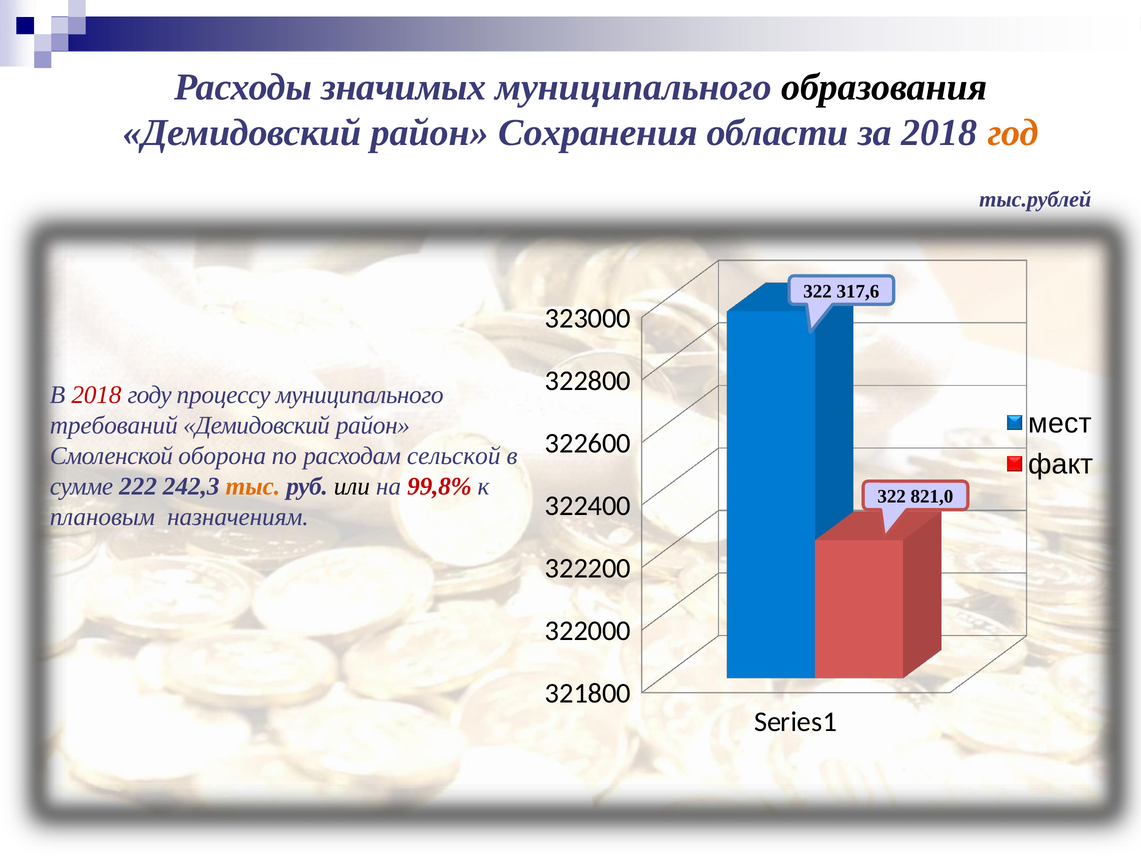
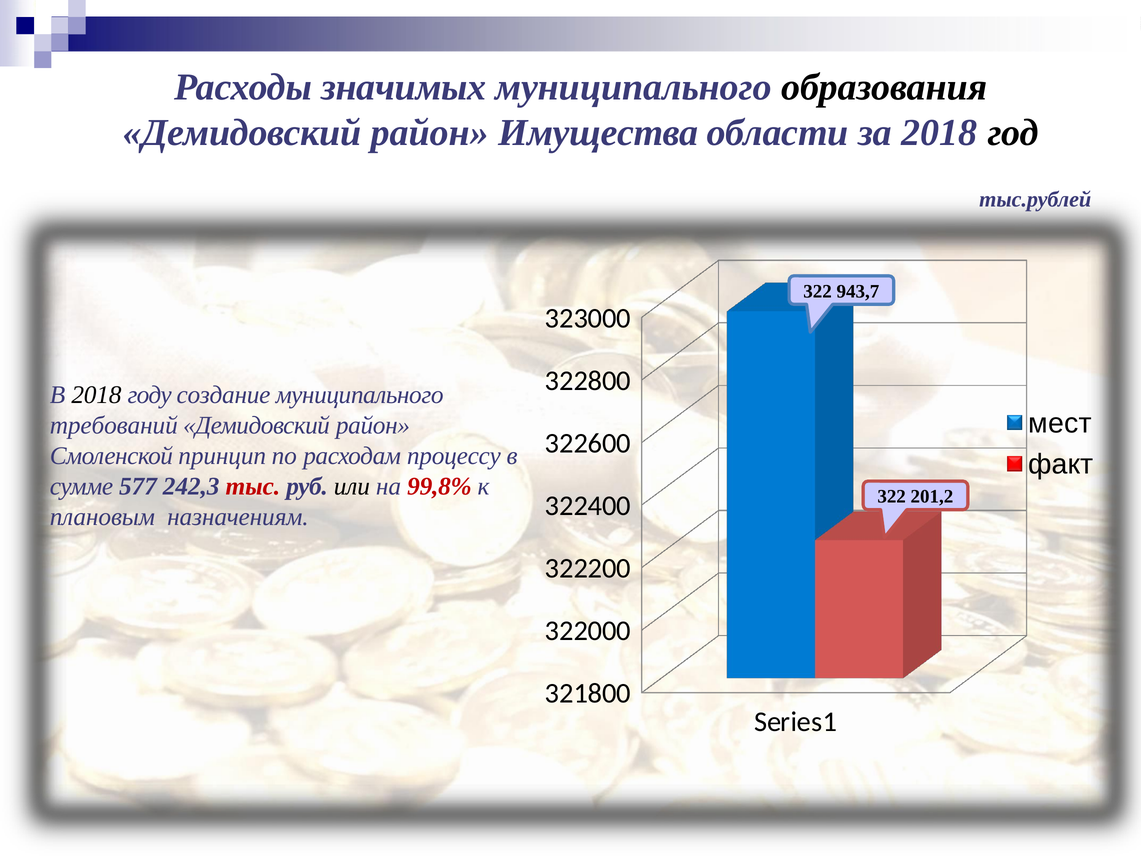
Сохранения: Сохранения -> Имущества
год colour: orange -> black
317,6: 317,6 -> 943,7
2018 at (96, 395) colour: red -> black
процессу: процессу -> создание
оборона: оборона -> принцип
сельской: сельской -> процессу
222: 222 -> 577
тыс colour: orange -> red
821,0: 821,0 -> 201,2
